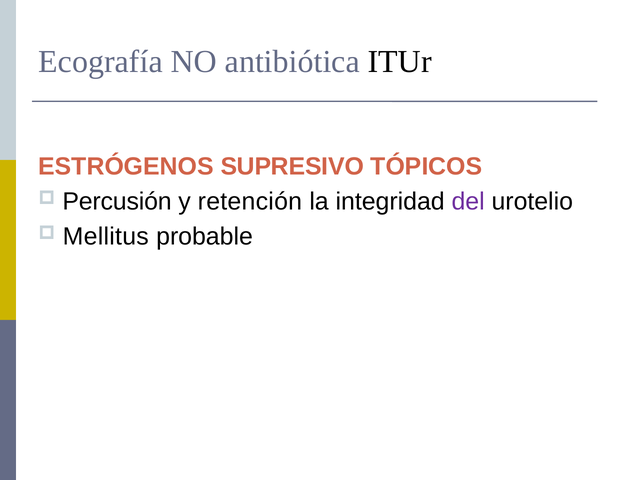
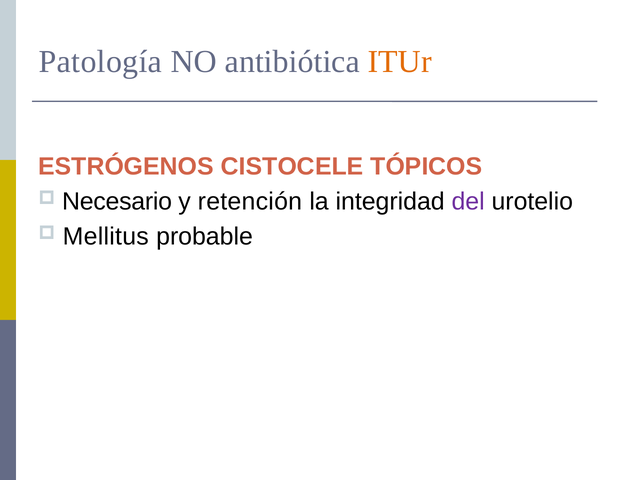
Ecografía: Ecografía -> Patología
ITUr colour: black -> orange
SUPRESIVO: SUPRESIVO -> CISTOCELE
Percusión: Percusión -> Necesario
